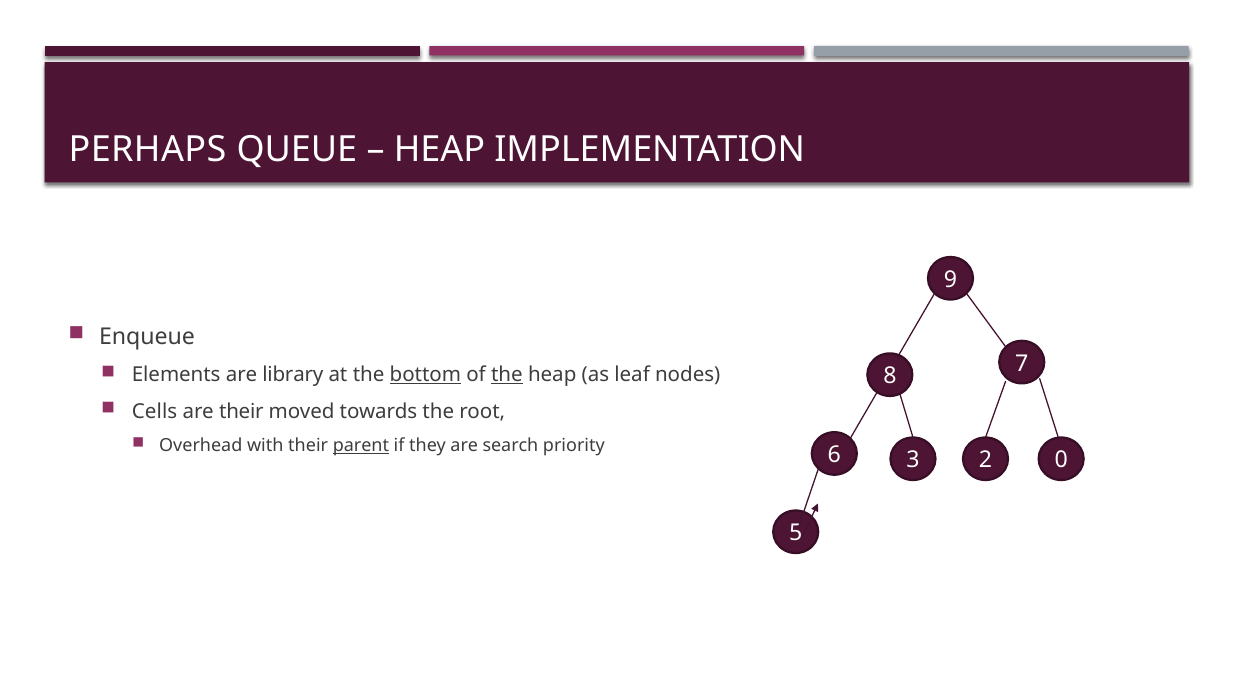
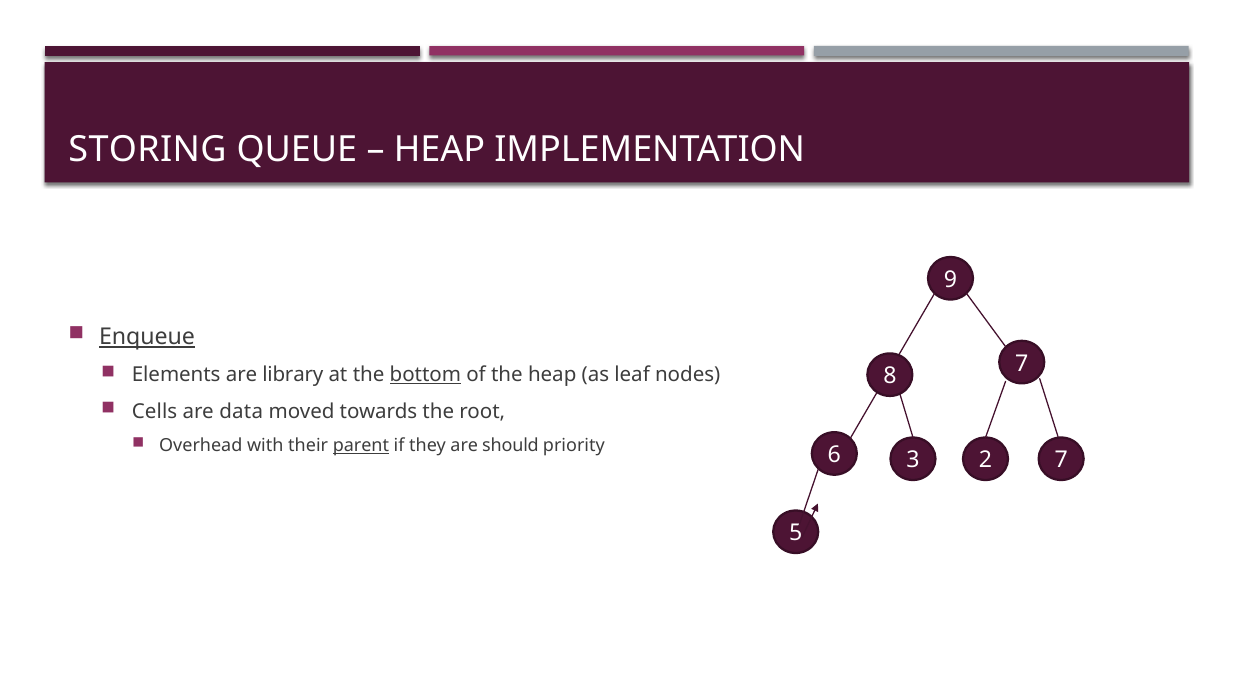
PERHAPS: PERHAPS -> STORING
Enqueue underline: none -> present
the at (507, 375) underline: present -> none
are their: their -> data
search: search -> should
2 0: 0 -> 7
